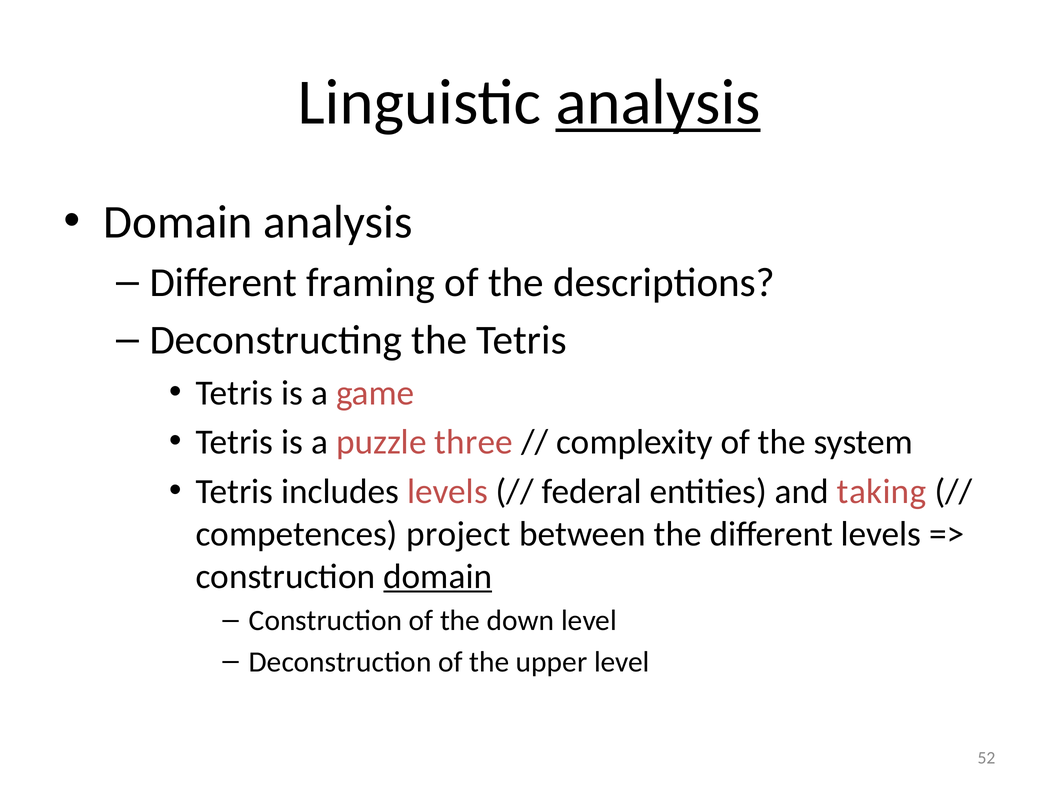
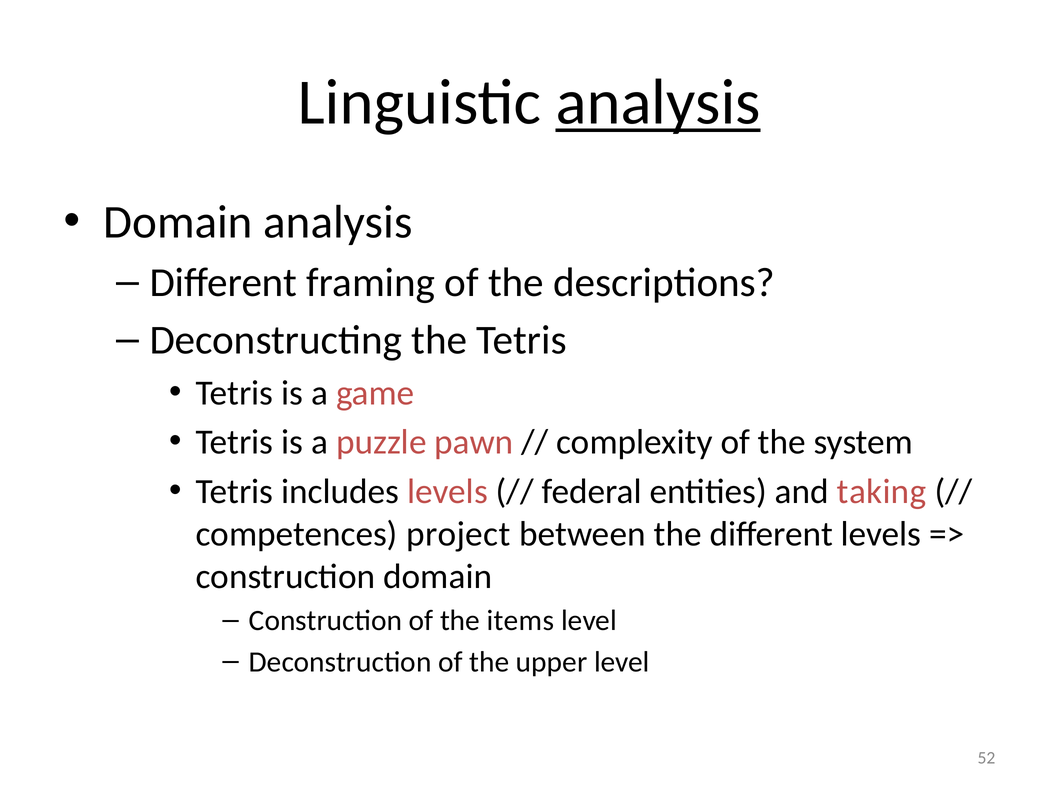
three: three -> pawn
domain at (438, 577) underline: present -> none
down: down -> items
